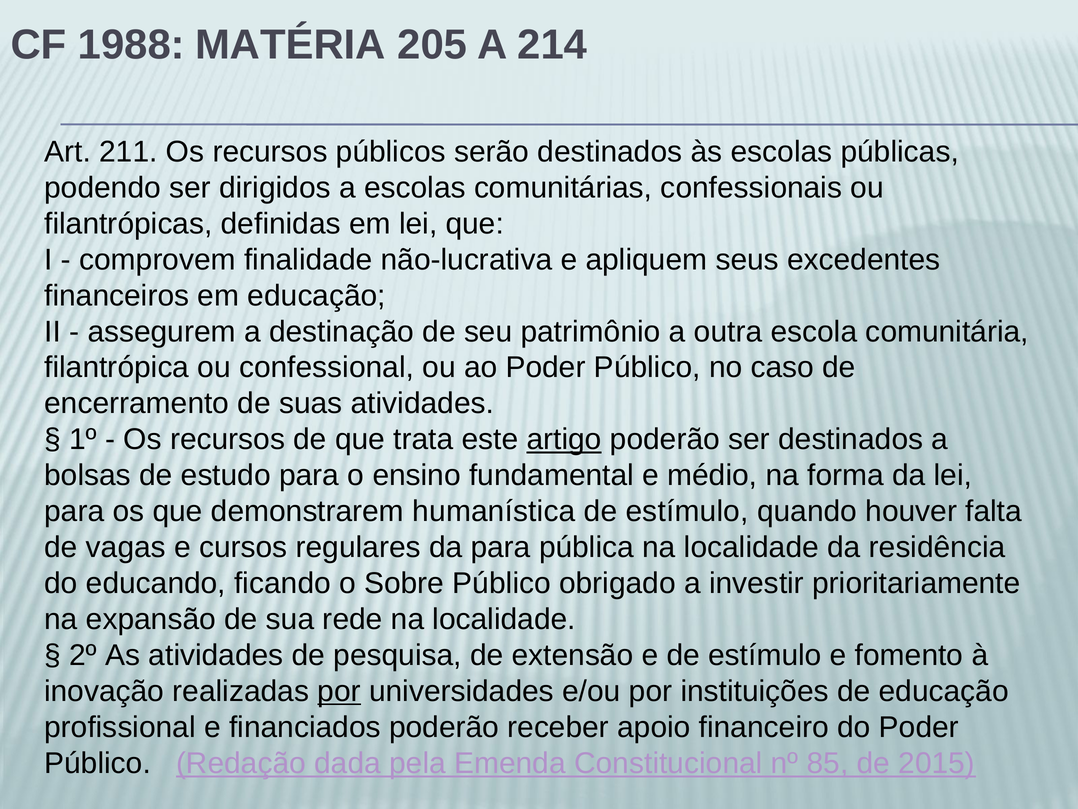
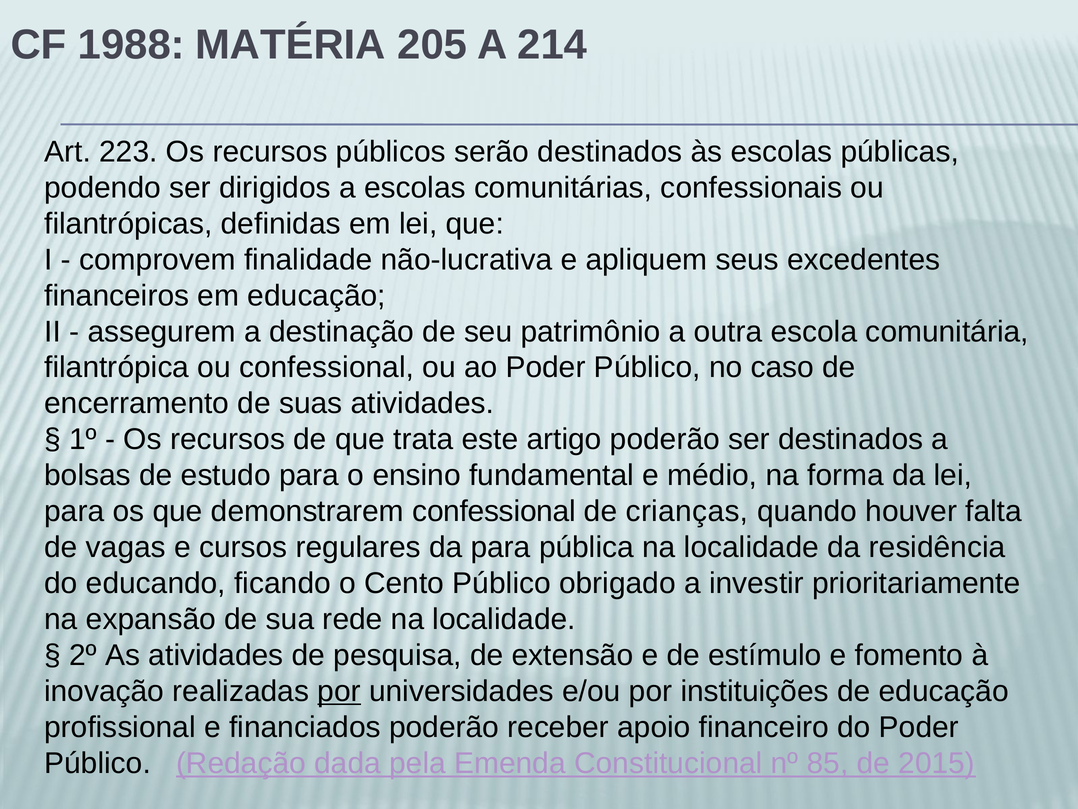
211: 211 -> 223
artigo underline: present -> none
demonstrarem humanística: humanística -> confessional
estímulo at (687, 511): estímulo -> crianças
Sobre: Sobre -> Cento
